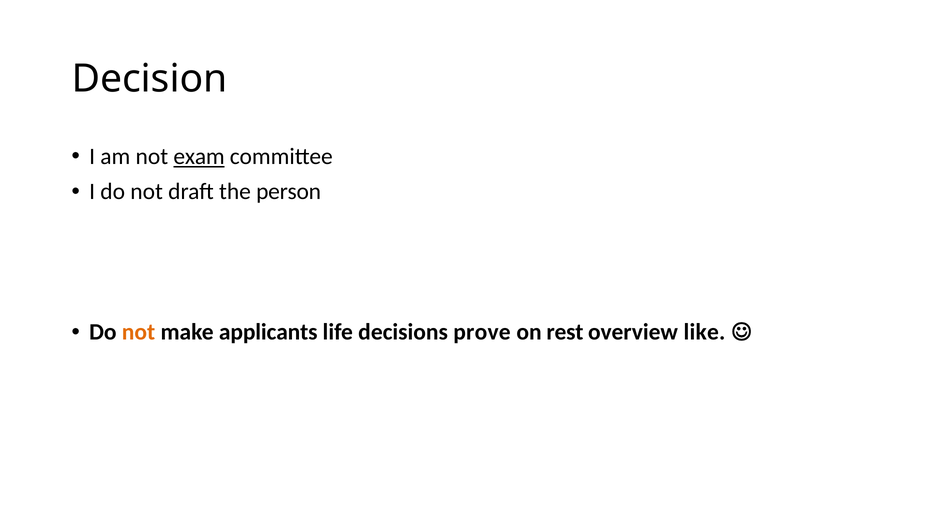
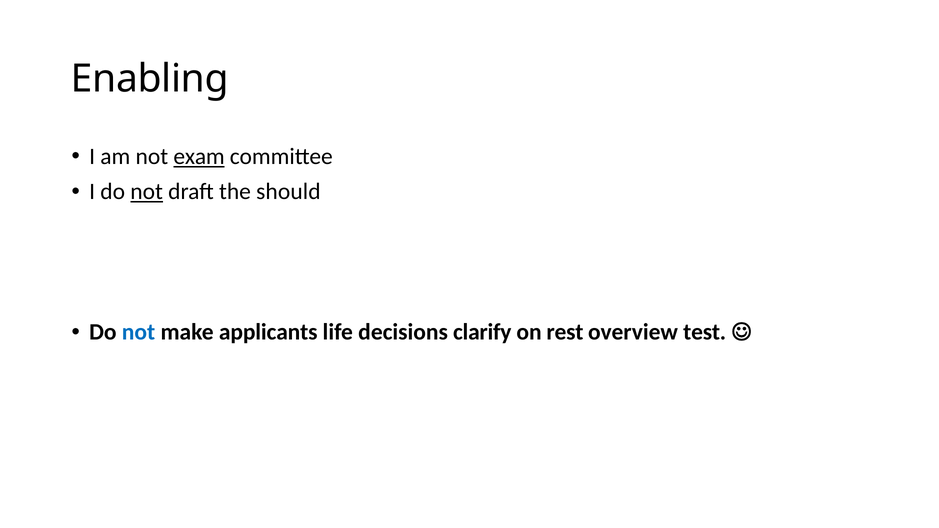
Decision: Decision -> Enabling
not at (147, 192) underline: none -> present
person: person -> should
not at (139, 332) colour: orange -> blue
prove: prove -> clarify
like: like -> test
